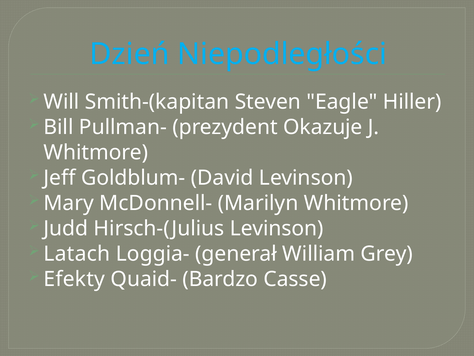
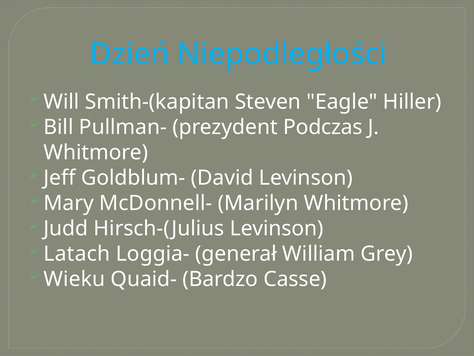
Okazuje: Okazuje -> Podczas
Efekty: Efekty -> Wieku
